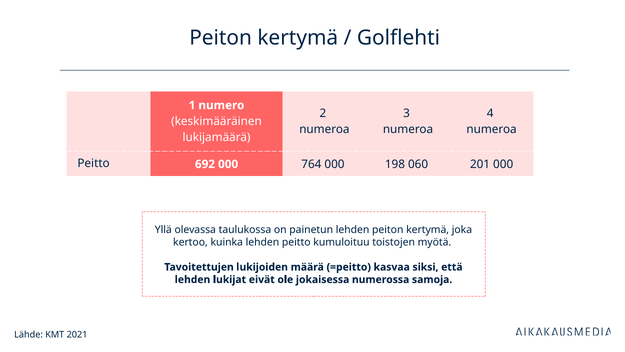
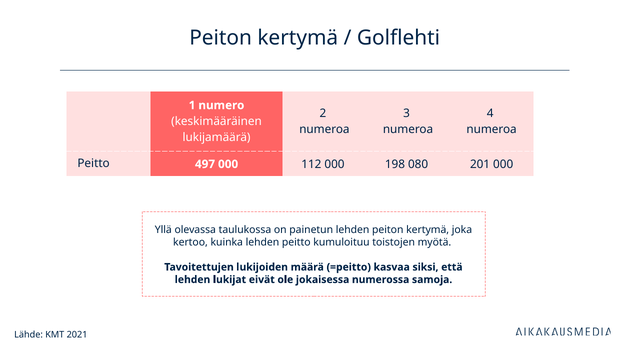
692: 692 -> 497
764: 764 -> 112
060: 060 -> 080
